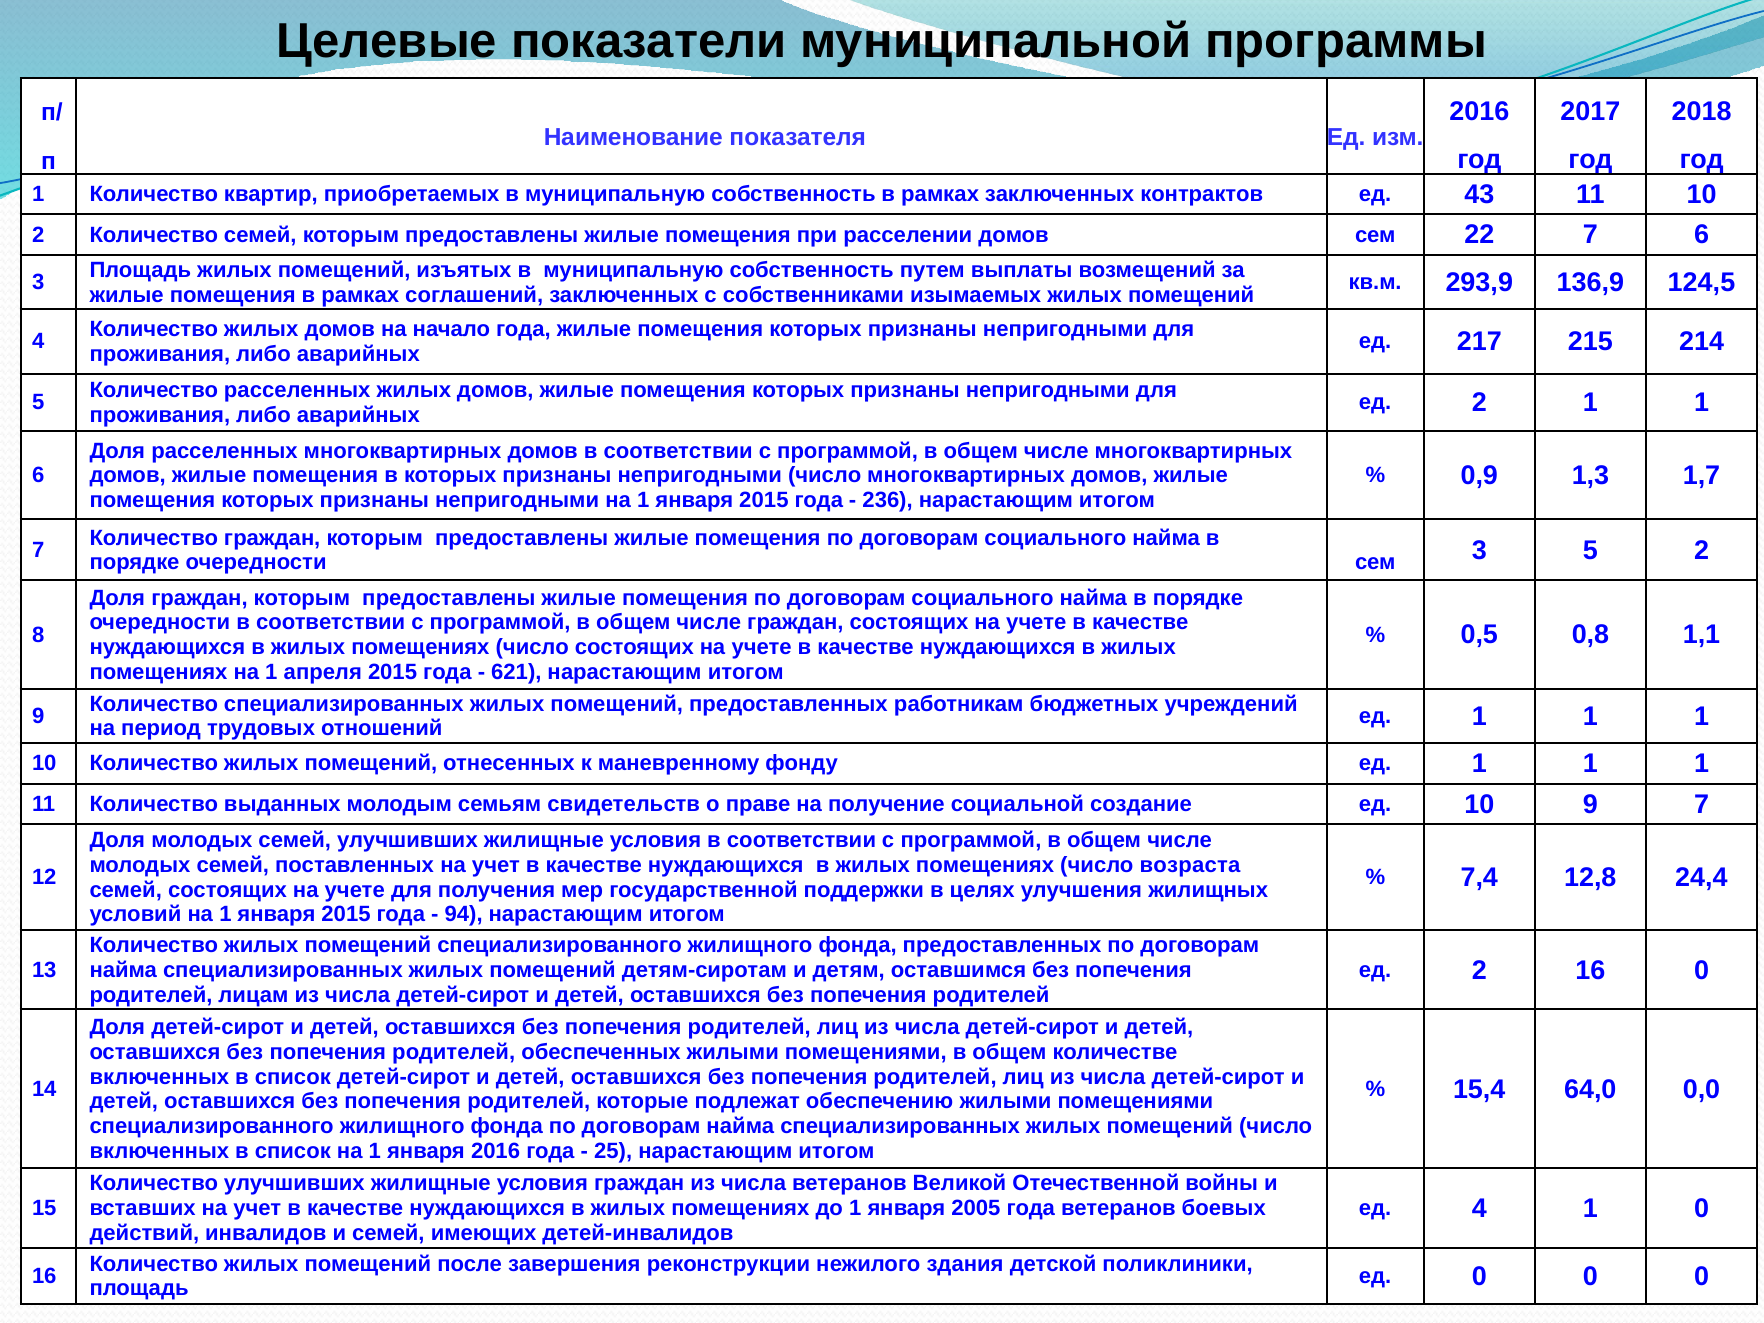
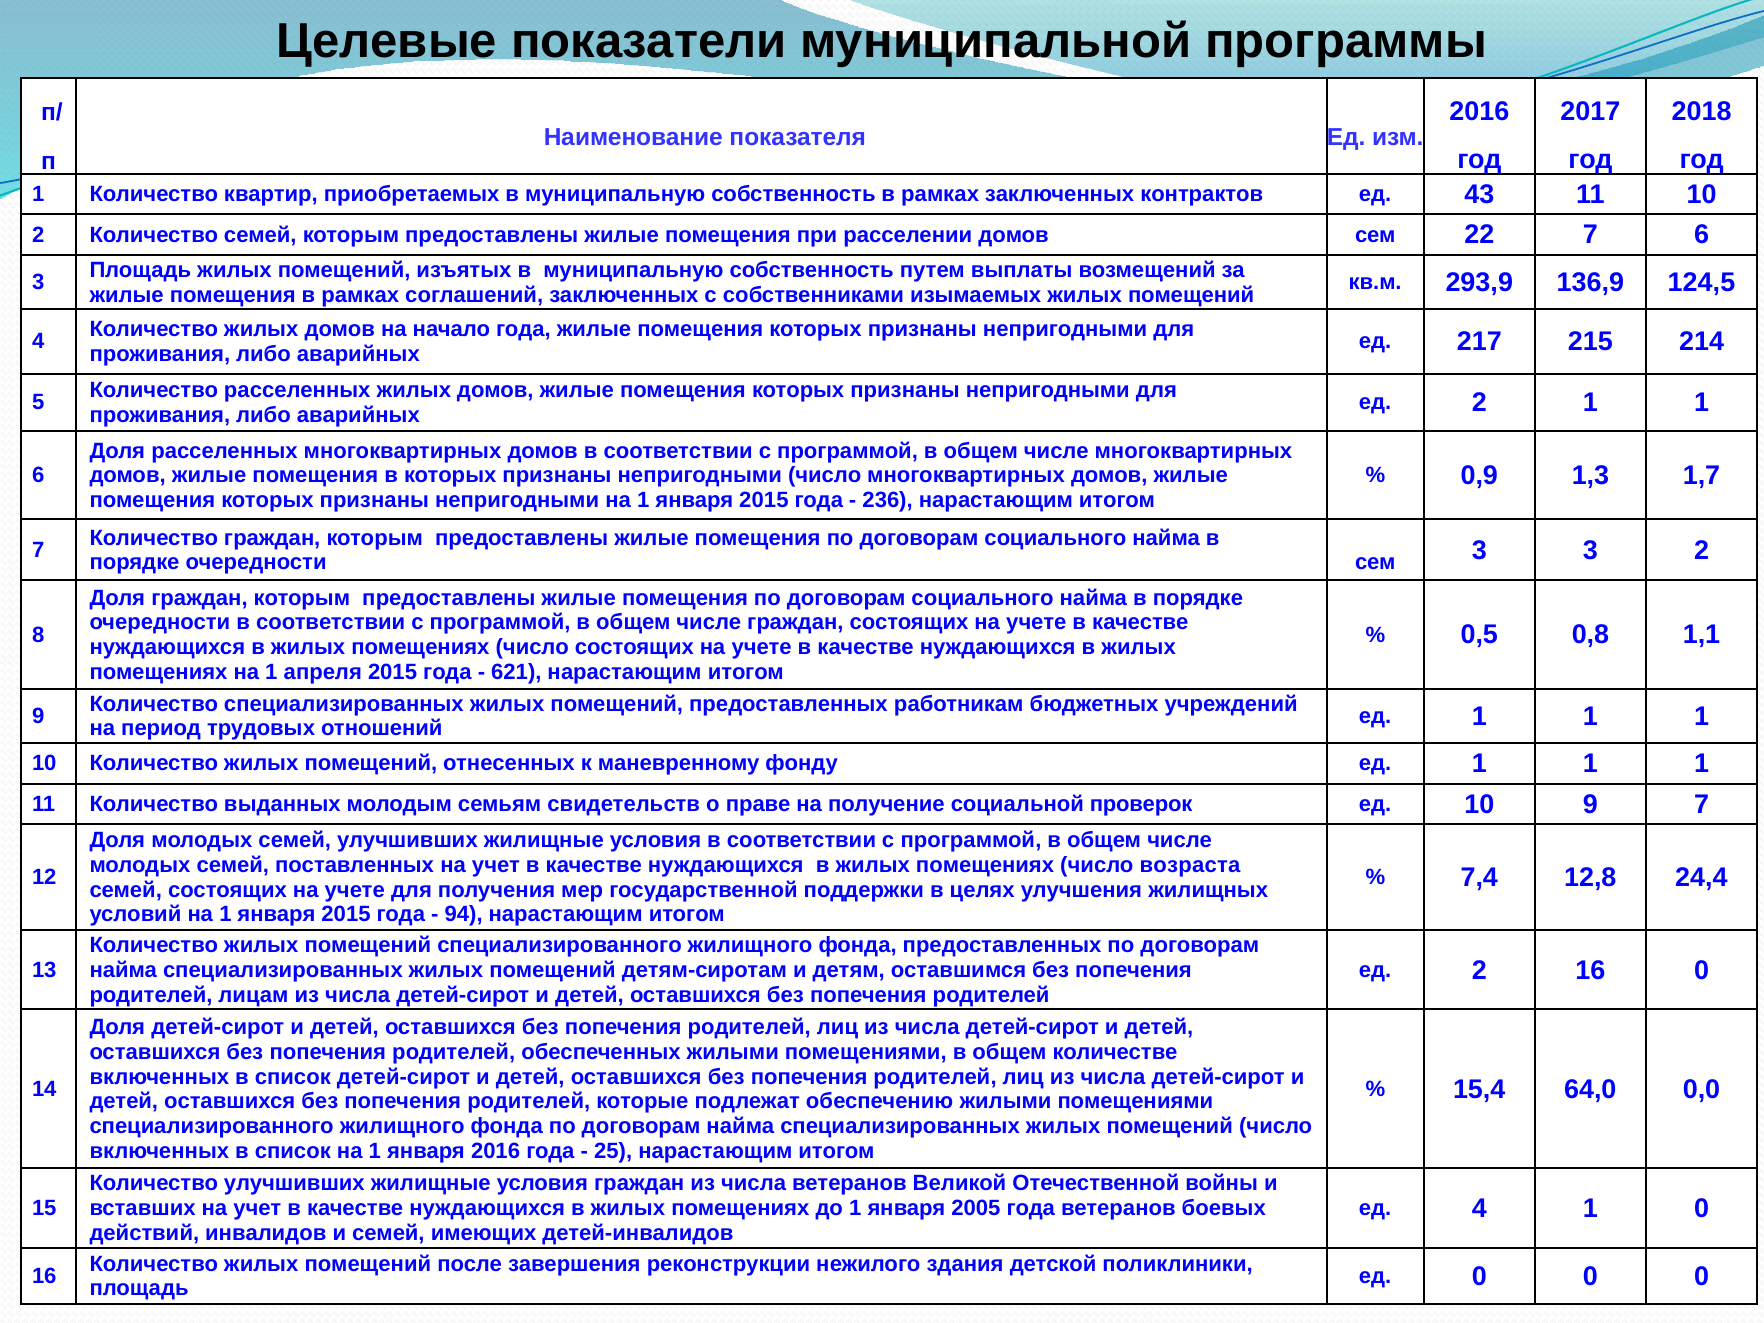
3 5: 5 -> 3
создание: создание -> проверок
